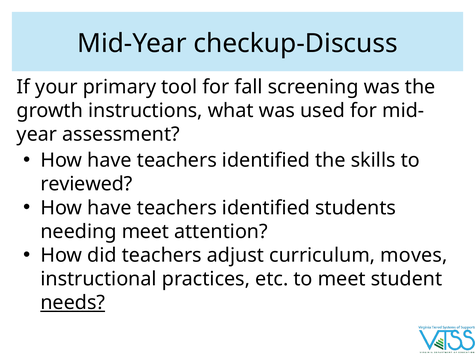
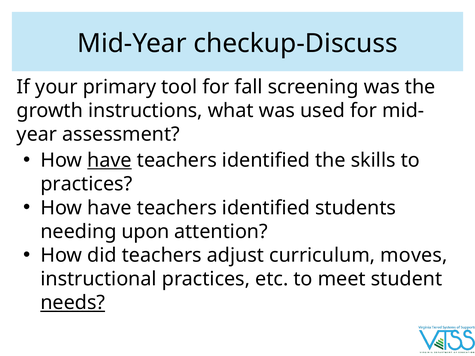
have at (110, 161) underline: none -> present
reviewed at (86, 184): reviewed -> practices
needing meet: meet -> upon
